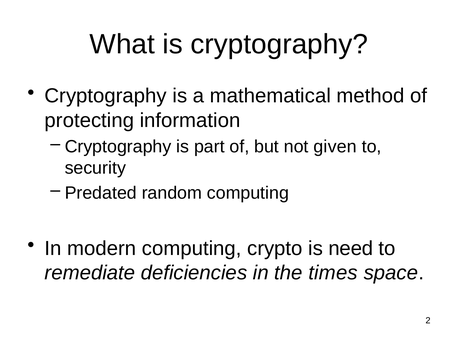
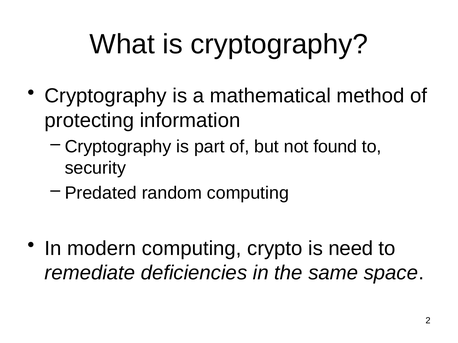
given: given -> found
times: times -> same
